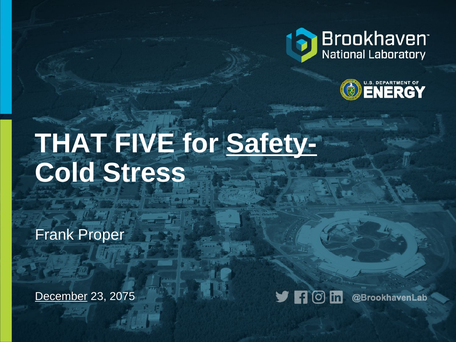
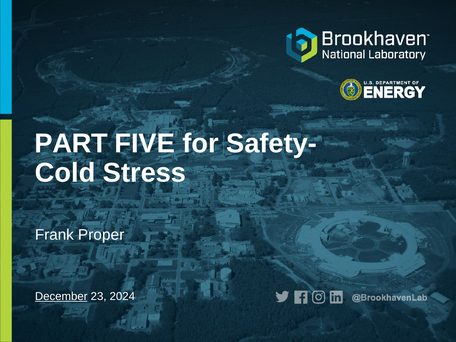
THAT: THAT -> PART
Safety- underline: present -> none
2075: 2075 -> 2024
